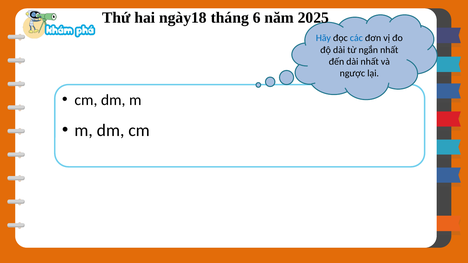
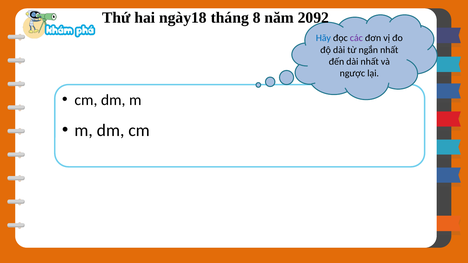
6: 6 -> 8
2025: 2025 -> 2092
các colour: blue -> purple
